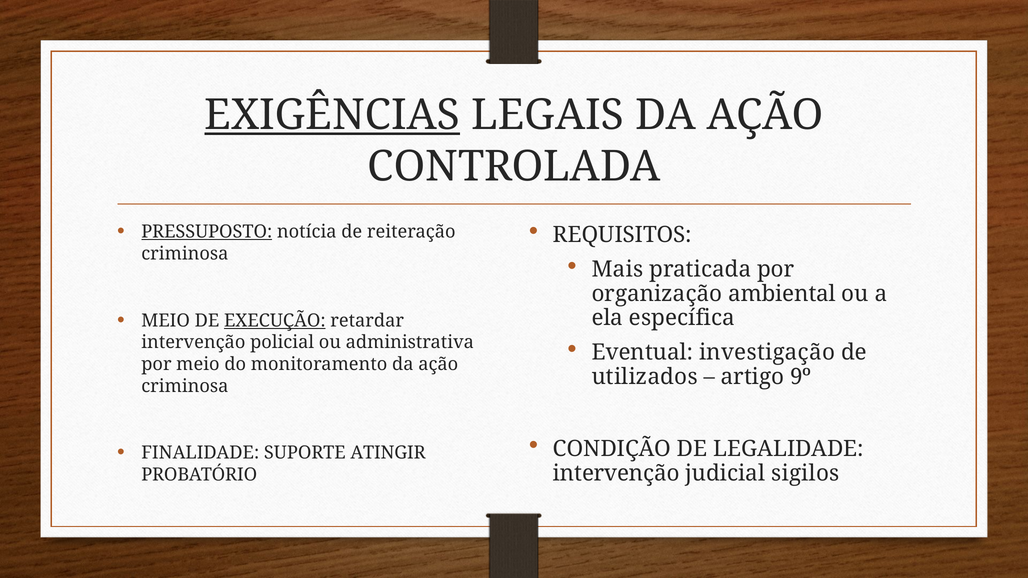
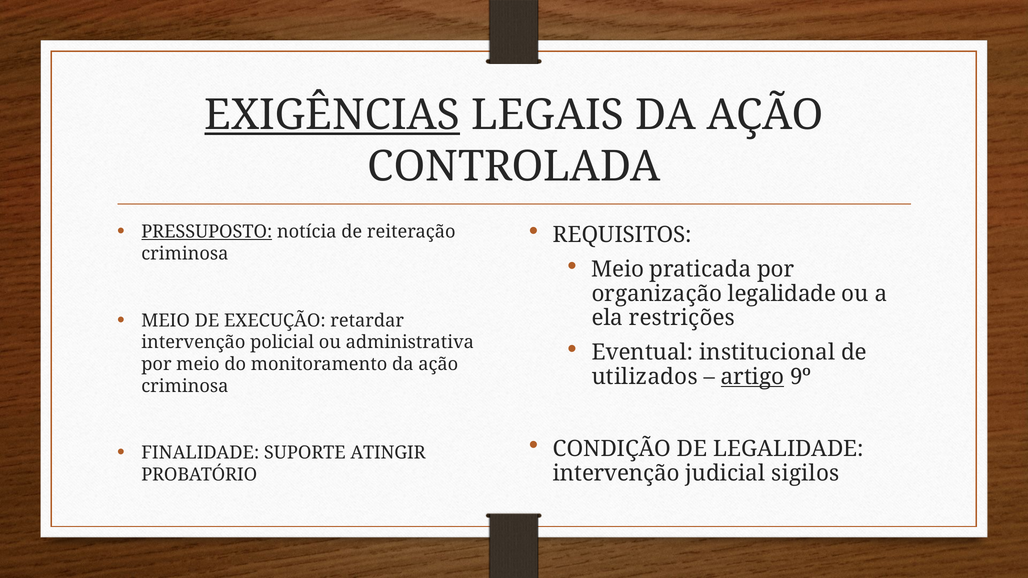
Mais at (617, 269): Mais -> Meio
organização ambiental: ambiental -> legalidade
EXECUÇÃO underline: present -> none
específica: específica -> restrições
investigação: investigação -> institucional
artigo underline: none -> present
